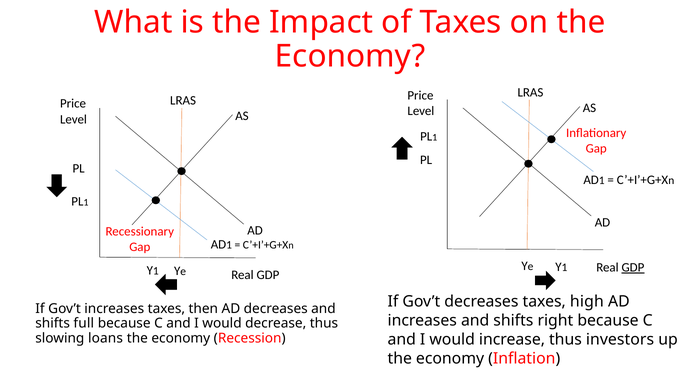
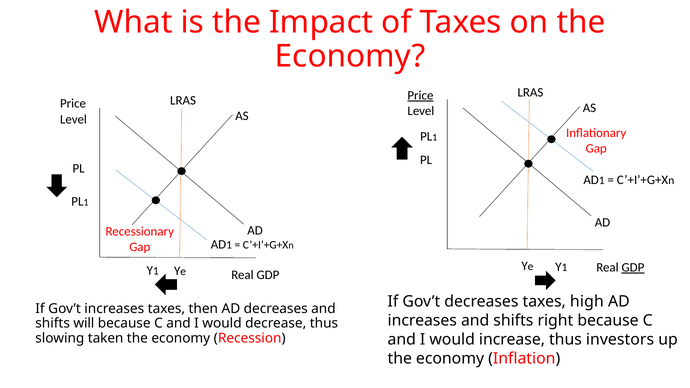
Price at (420, 96) underline: none -> present
full: full -> will
loans: loans -> taken
